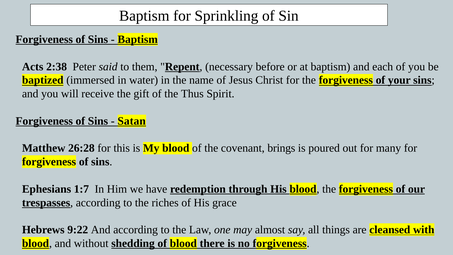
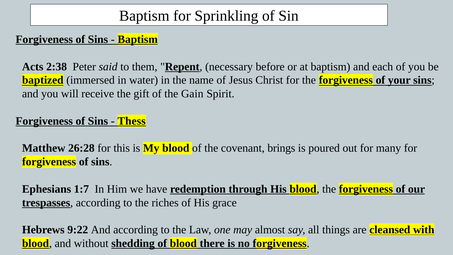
Thus: Thus -> Gain
Satan: Satan -> Thess
